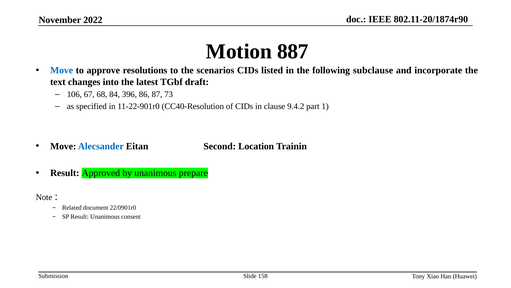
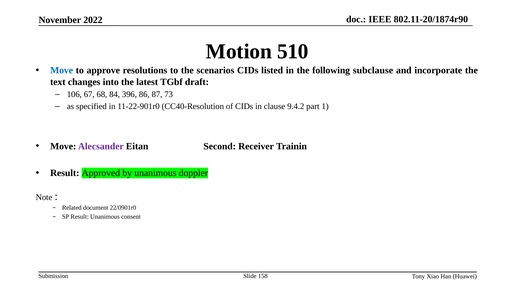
887: 887 -> 510
Alecsander colour: blue -> purple
Location: Location -> Receiver
prepare: prepare -> doppler
